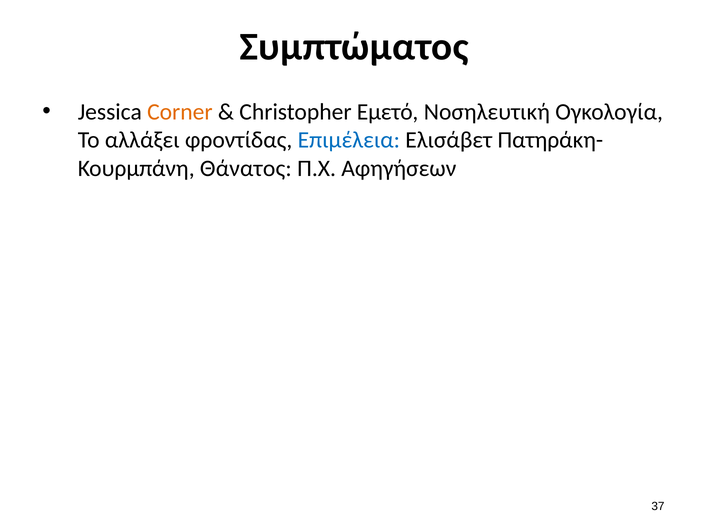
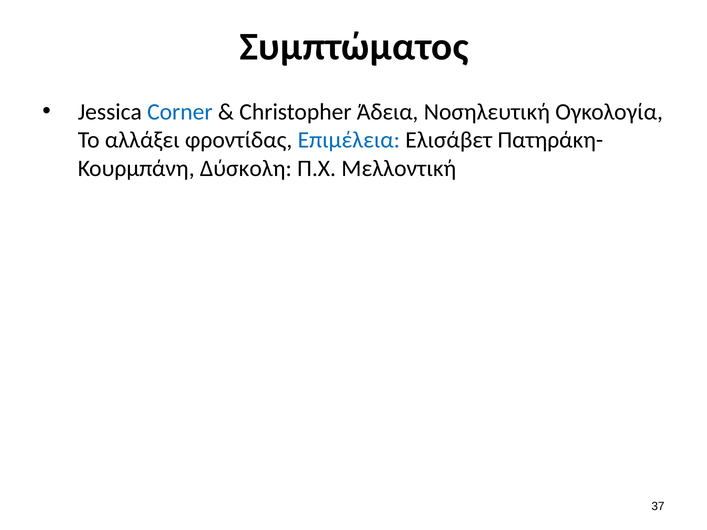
Corner colour: orange -> blue
Εμετό: Εμετό -> Άδεια
Θάνατος: Θάνατος -> Δύσκολη
Αφηγήσεων: Αφηγήσεων -> Μελλοντική
